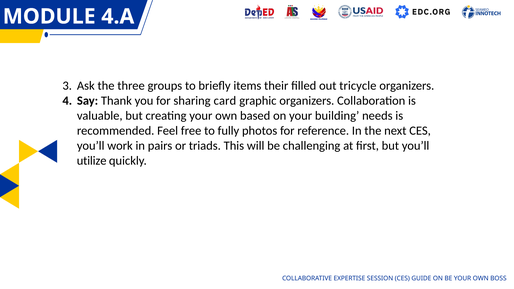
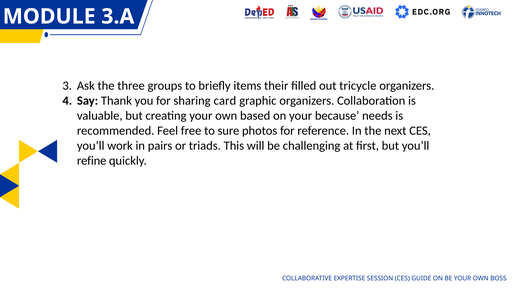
4.A: 4.A -> 3.A
building: building -> because
fully: fully -> sure
utilize: utilize -> refine
